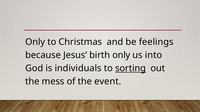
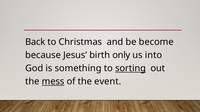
Only at (35, 42): Only -> Back
feelings: feelings -> become
individuals: individuals -> something
mess underline: none -> present
